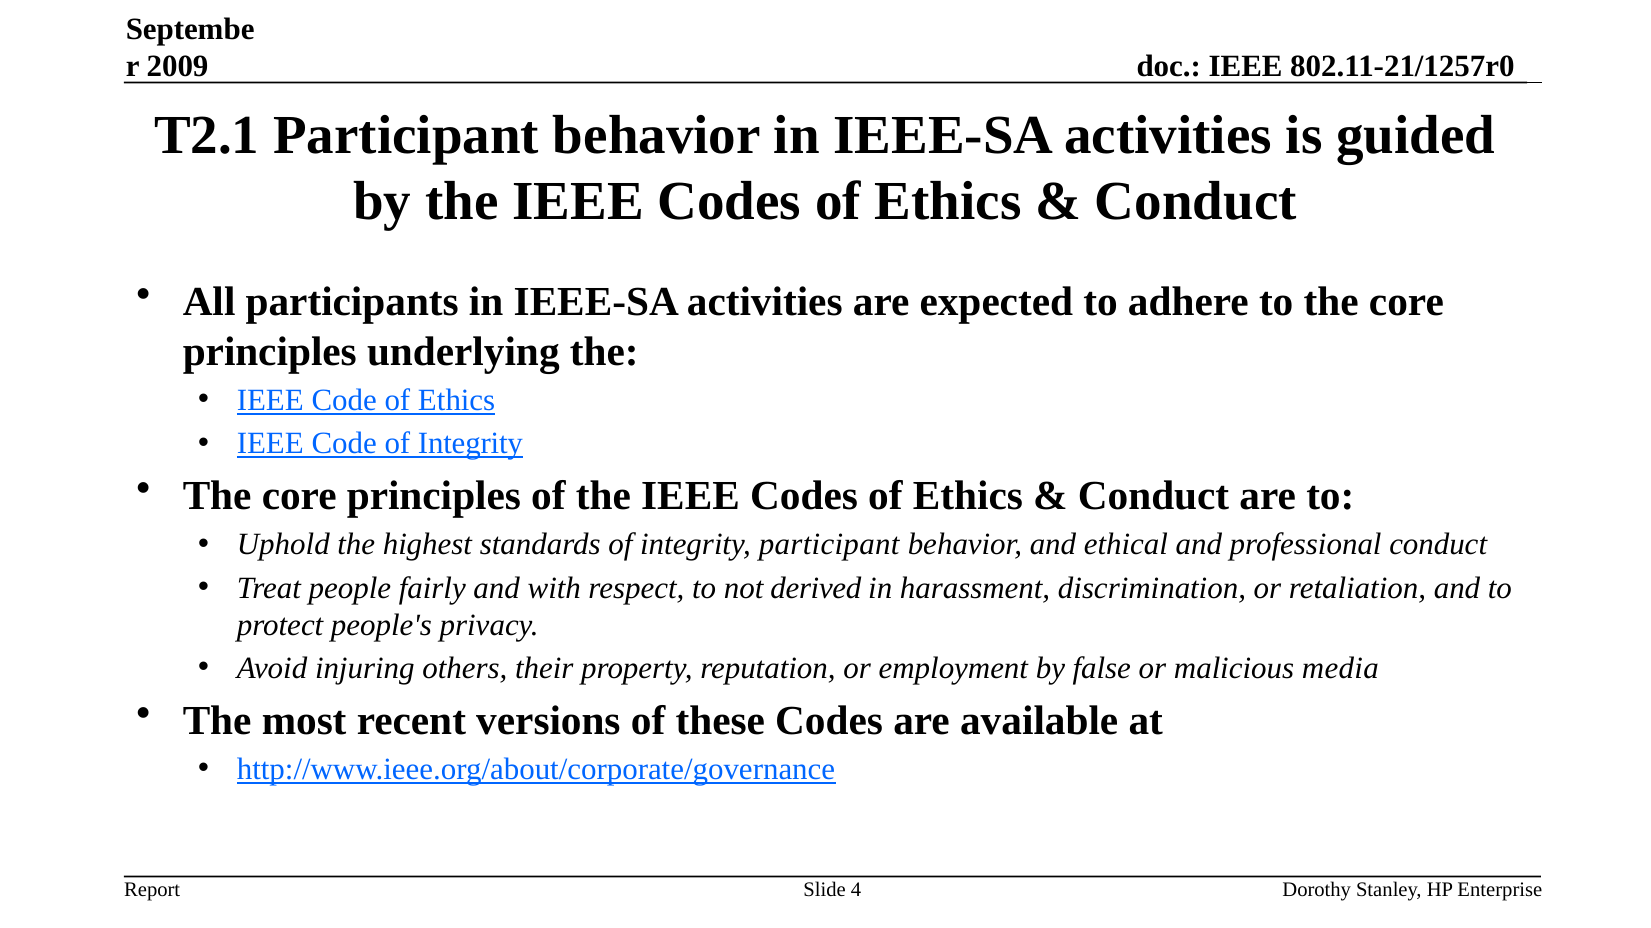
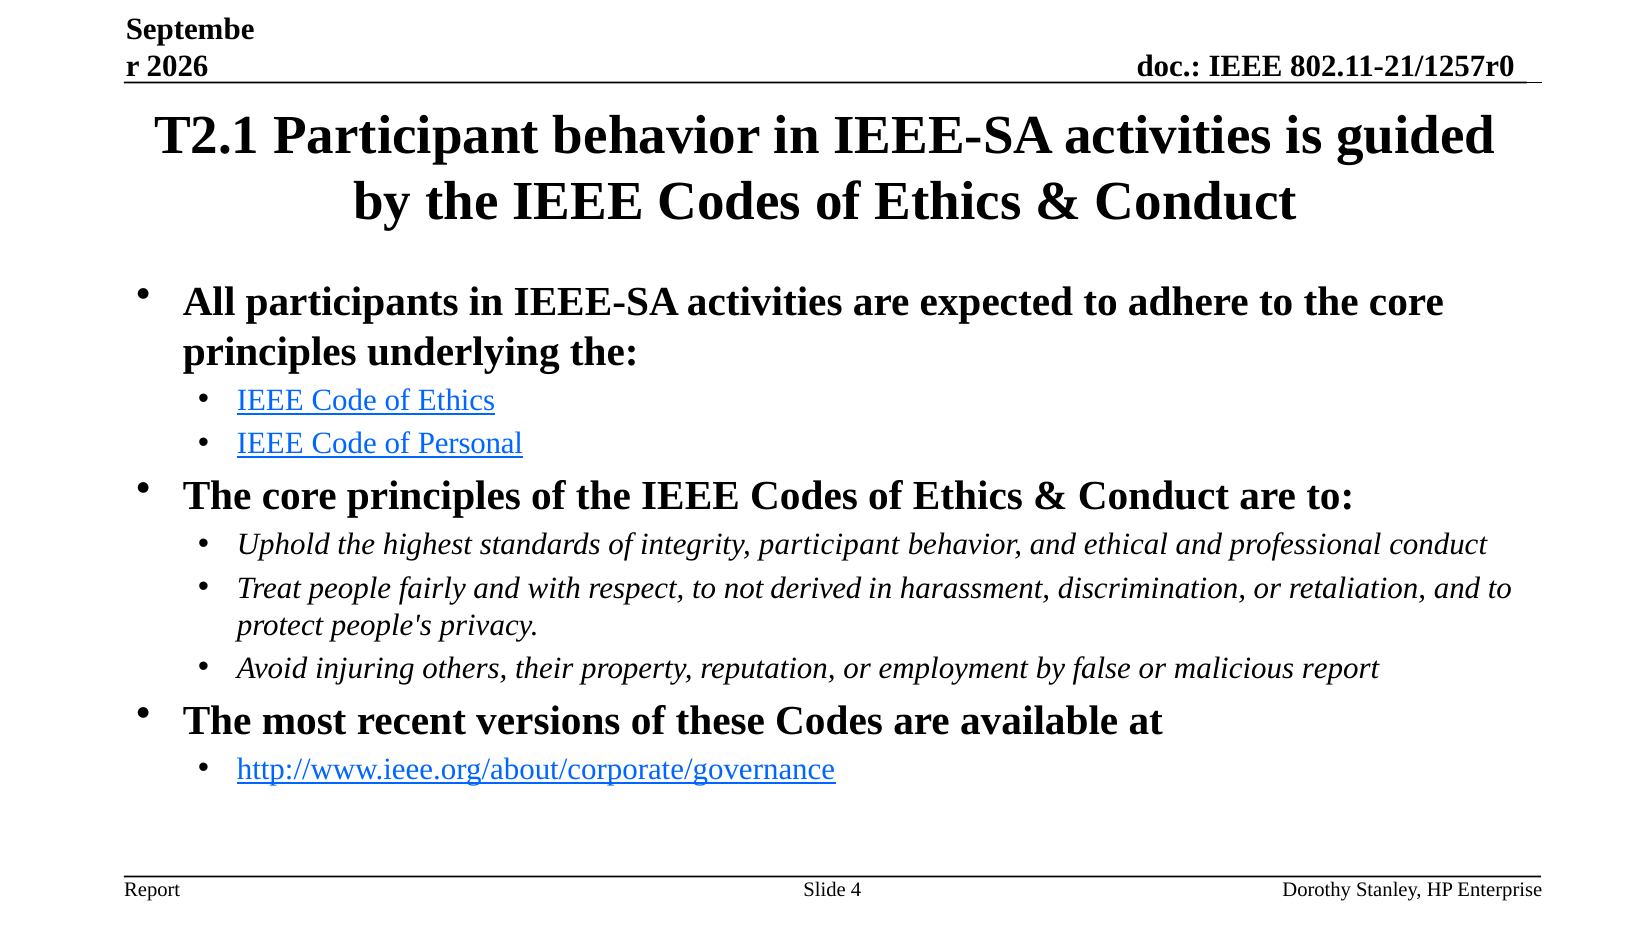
2009: 2009 -> 2026
Code of Integrity: Integrity -> Personal
malicious media: media -> report
